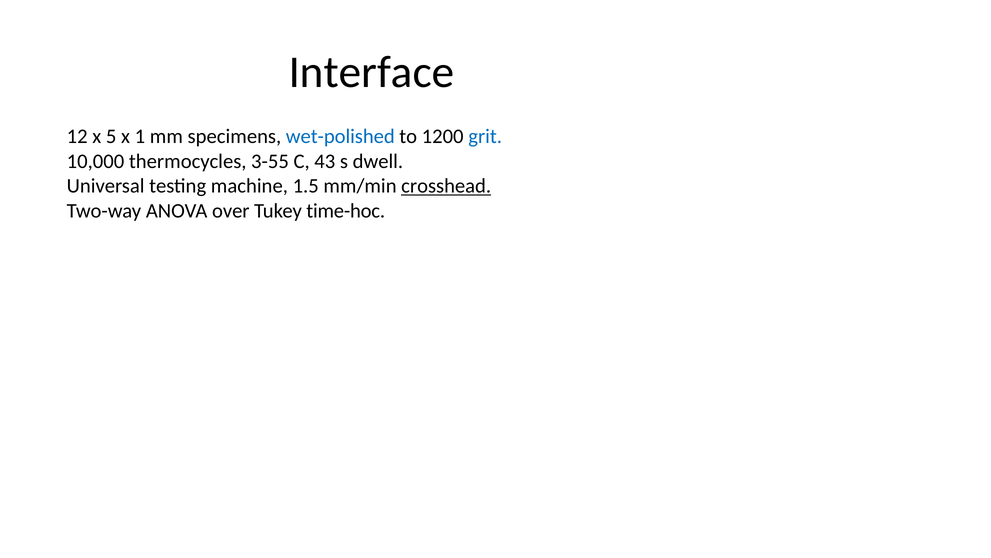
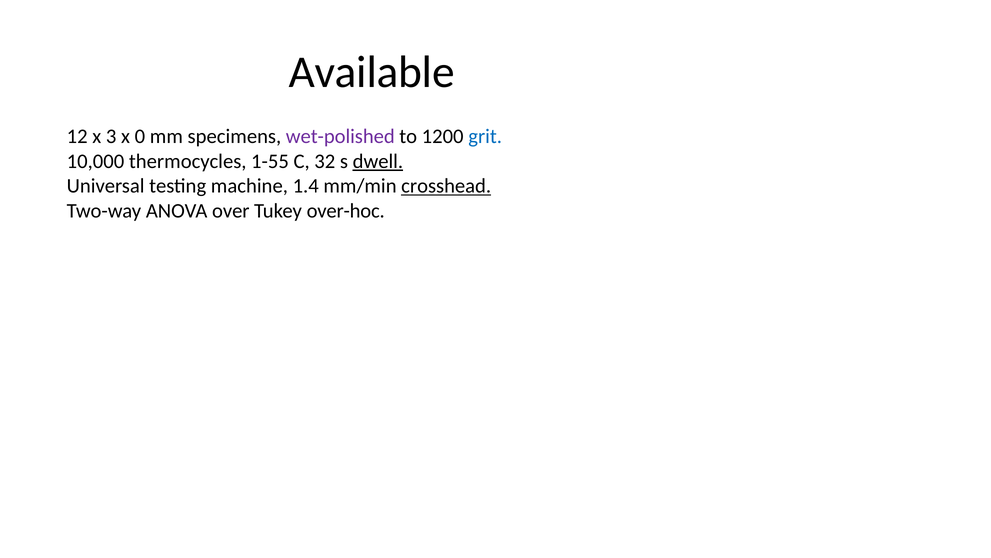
Interface: Interface -> Available
5: 5 -> 3
1: 1 -> 0
wet-polished colour: blue -> purple
3-55: 3-55 -> 1-55
43: 43 -> 32
dwell underline: none -> present
1.5: 1.5 -> 1.4
time-hoc: time-hoc -> over-hoc
